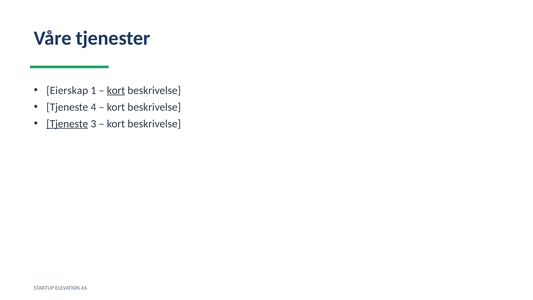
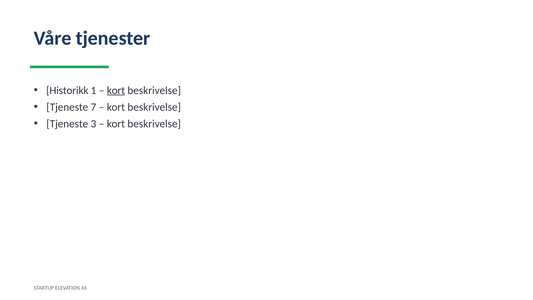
Eierskap: Eierskap -> Historikk
4: 4 -> 7
Tjeneste at (67, 124) underline: present -> none
